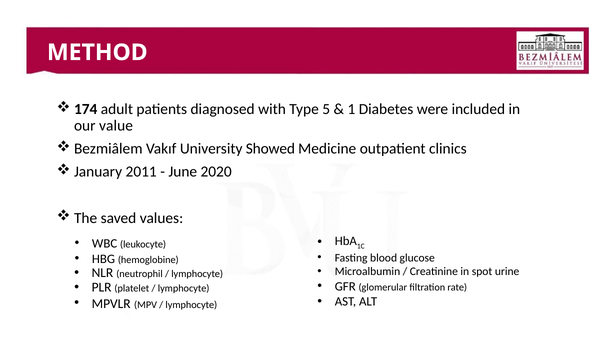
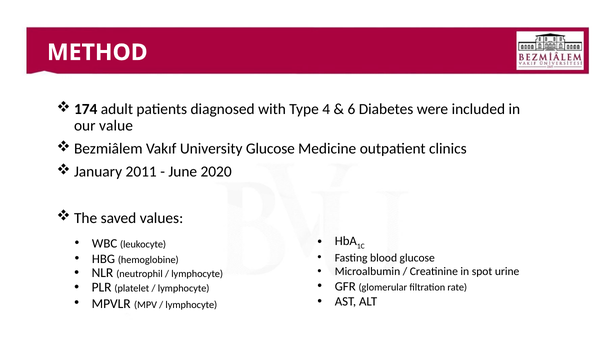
5: 5 -> 4
1: 1 -> 6
University Showed: Showed -> Glucose
